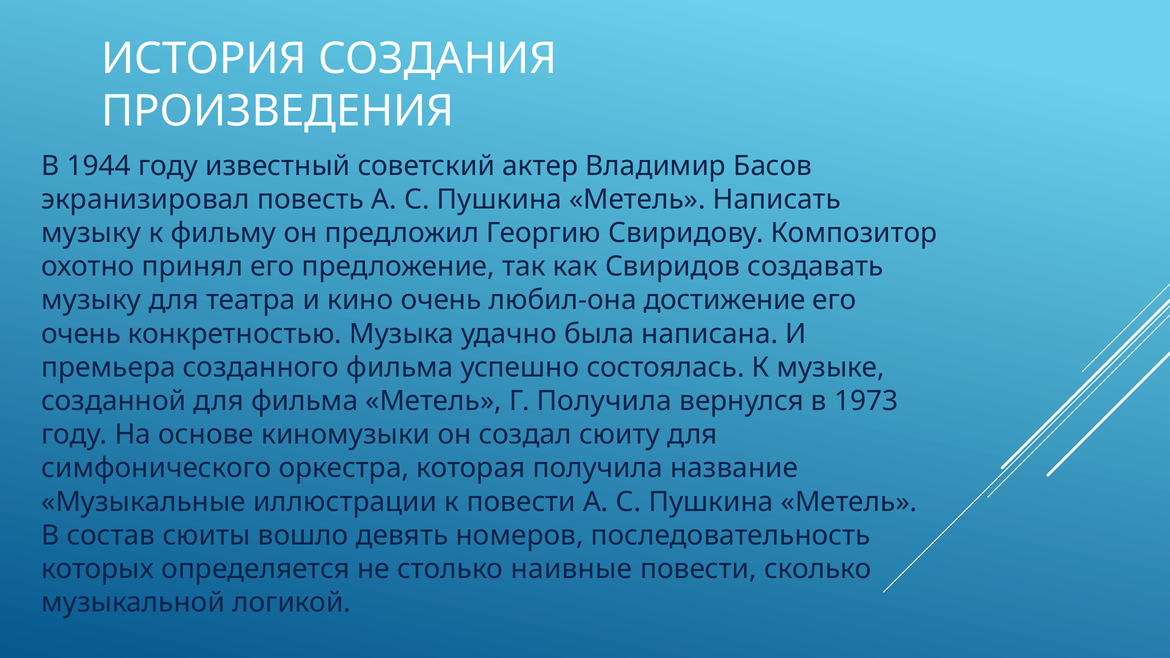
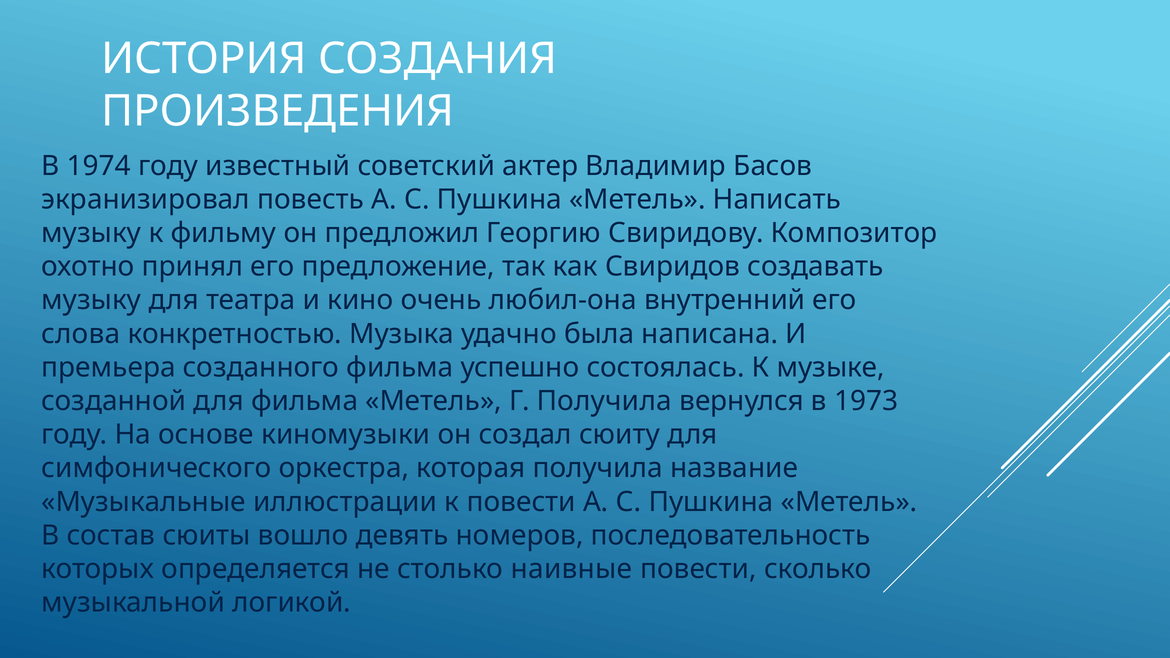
1944: 1944 -> 1974
достижение: достижение -> внутренний
очень at (81, 334): очень -> слова
